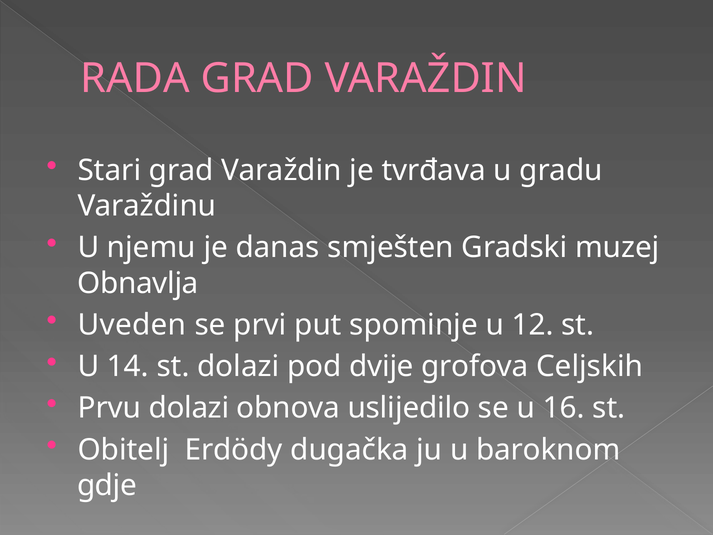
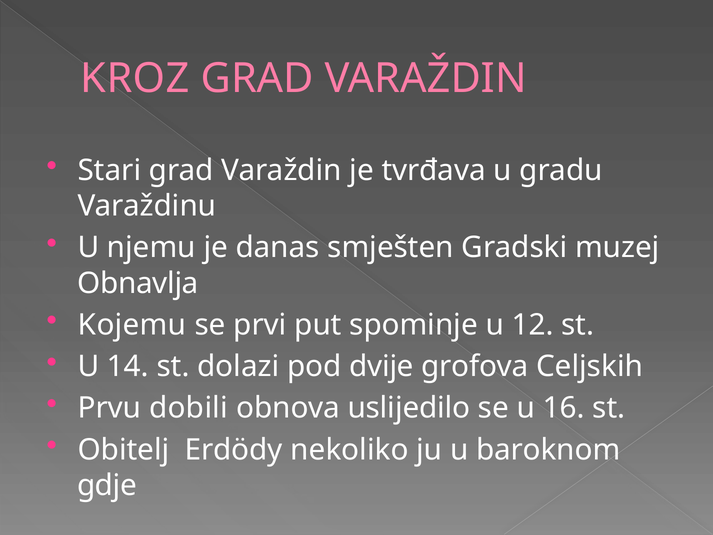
RADA: RADA -> KROZ
Uveden: Uveden -> Kojemu
Prvu dolazi: dolazi -> dobili
dugačka: dugačka -> nekoliko
